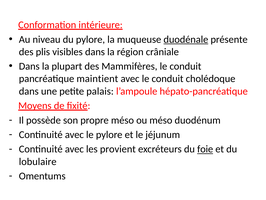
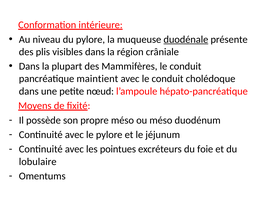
palais: palais -> nœud
provient: provient -> pointues
foie underline: present -> none
